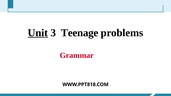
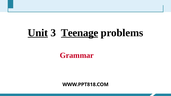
Teenage underline: none -> present
